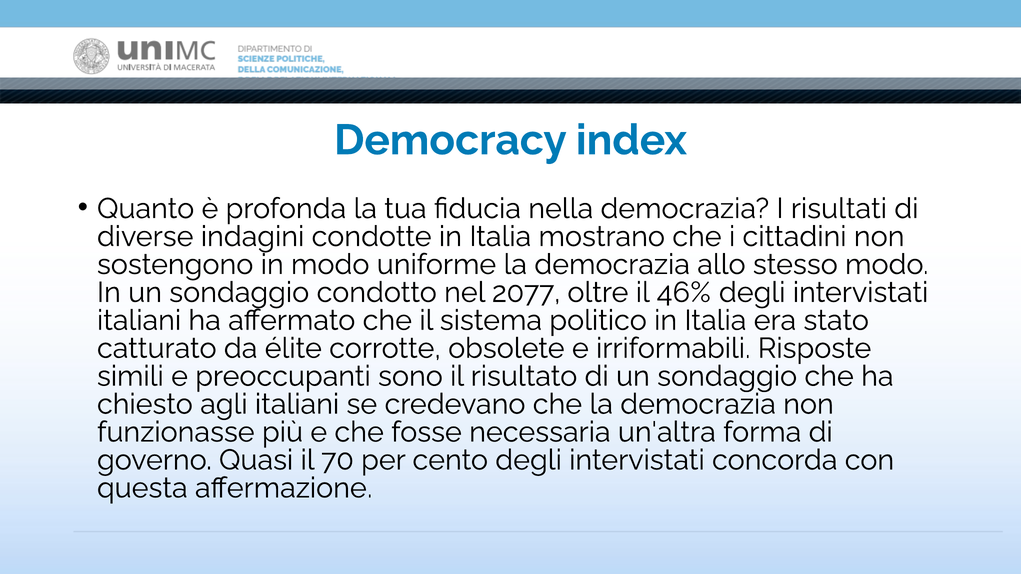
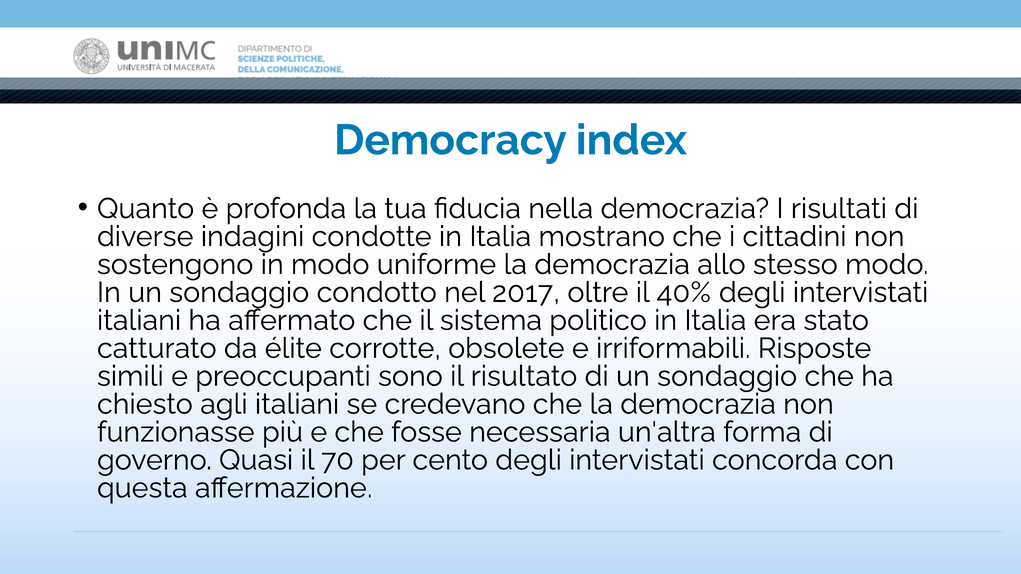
2077: 2077 -> 2017
46%: 46% -> 40%
